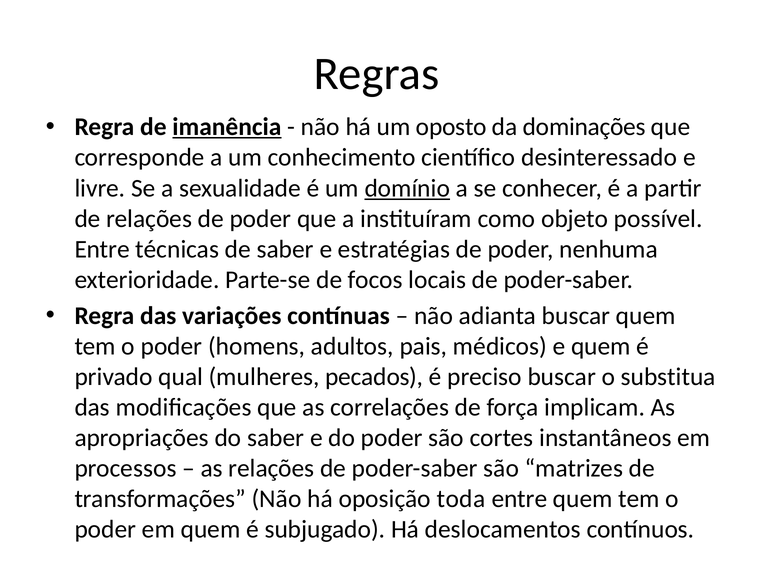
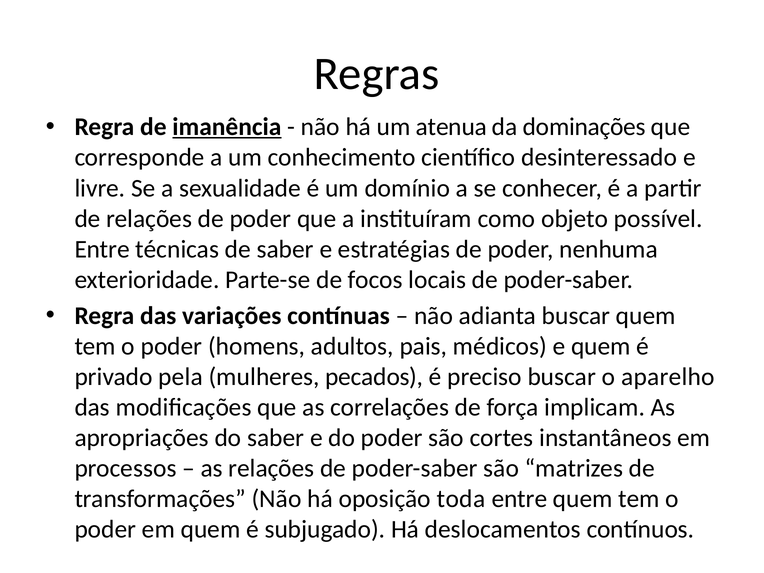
oposto: oposto -> atenua
domínio underline: present -> none
qual: qual -> pela
substitua: substitua -> aparelho
